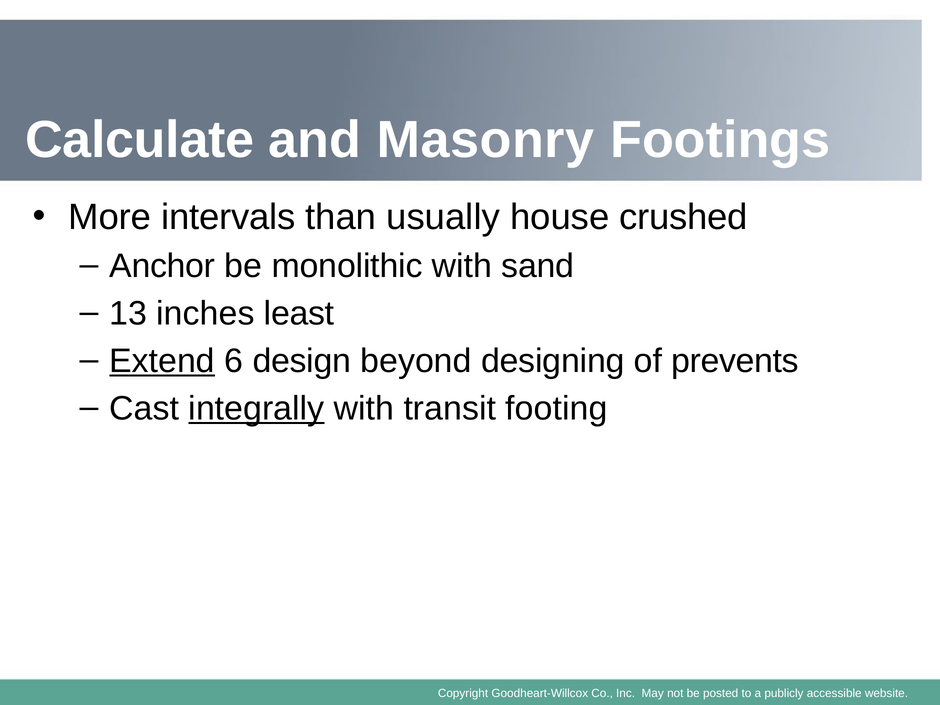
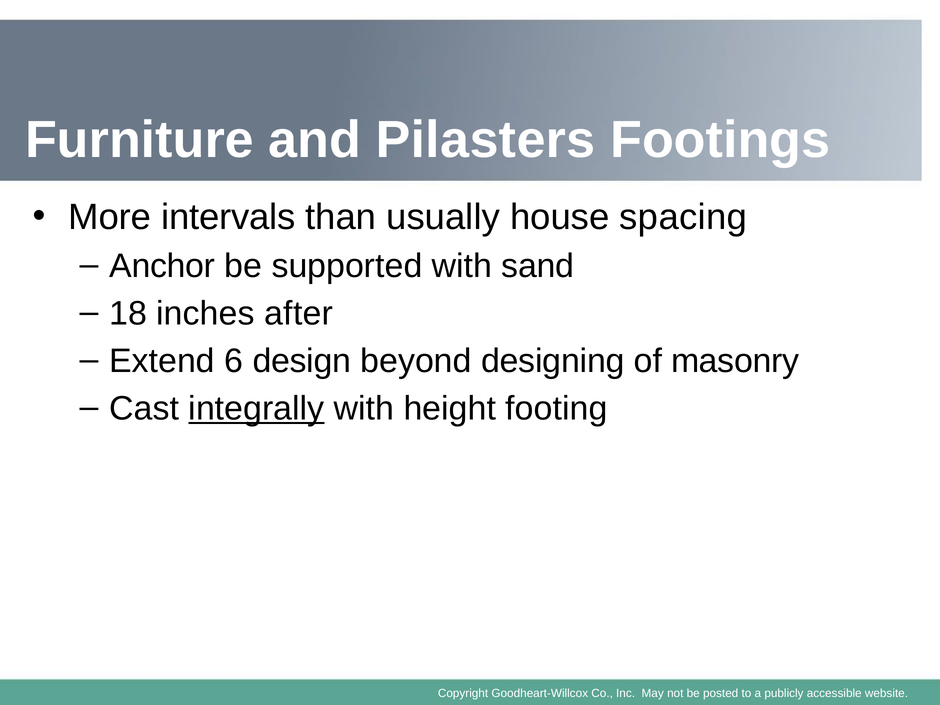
Calculate: Calculate -> Furniture
Masonry: Masonry -> Pilasters
crushed: crushed -> spacing
monolithic: monolithic -> supported
13: 13 -> 18
least: least -> after
Extend underline: present -> none
prevents: prevents -> masonry
transit: transit -> height
